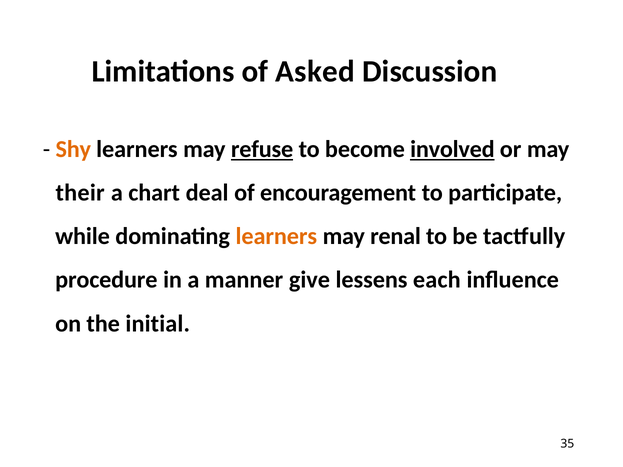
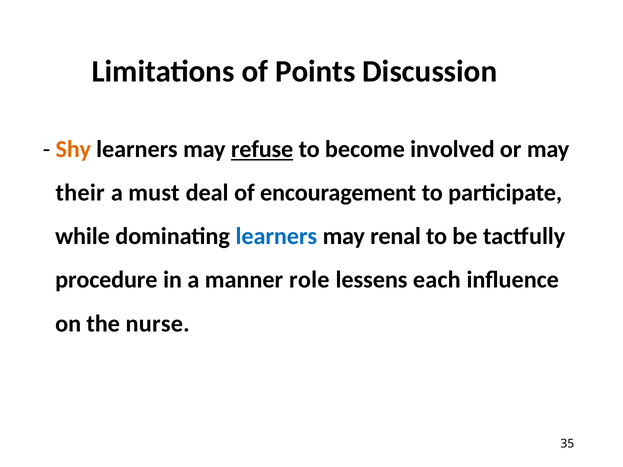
Asked: Asked -> Points
involved underline: present -> none
chart: chart -> must
learners at (276, 236) colour: orange -> blue
give: give -> role
initial: initial -> nurse
